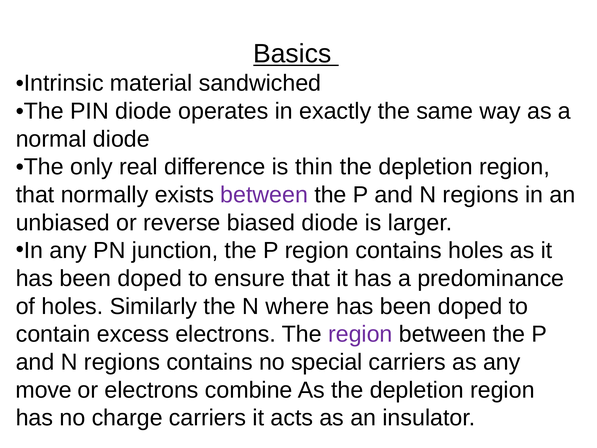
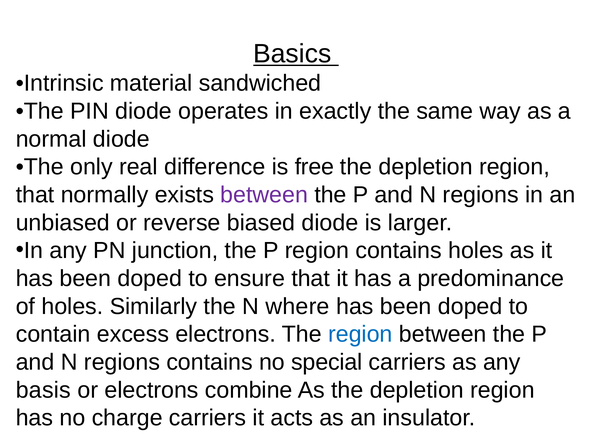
thin: thin -> free
region at (360, 334) colour: purple -> blue
move: move -> basis
